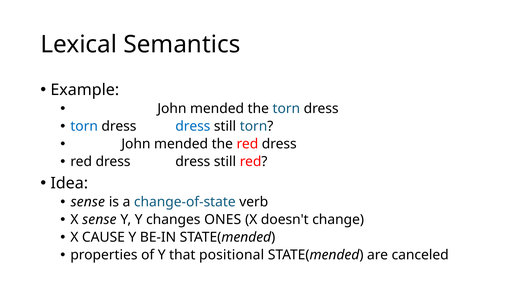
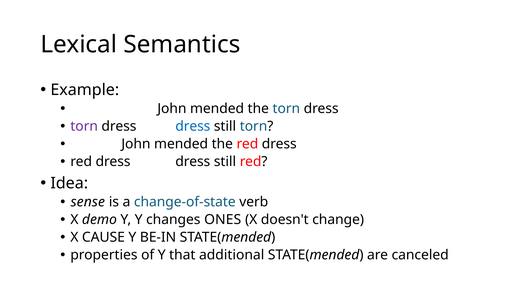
torn at (84, 127) colour: blue -> purple
X sense: sense -> demo
positional: positional -> additional
